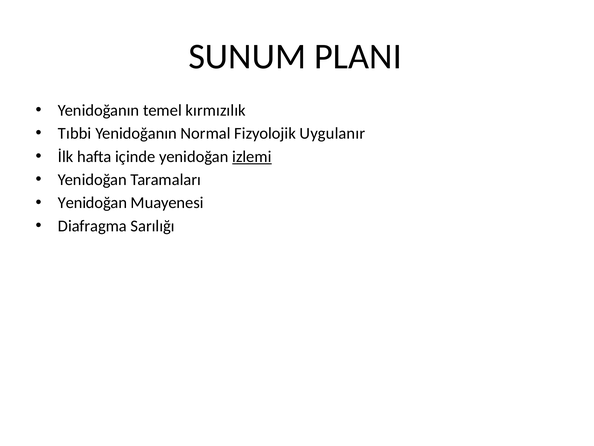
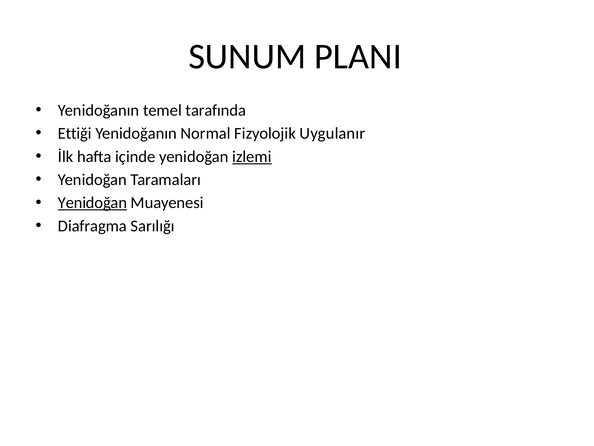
kırmızılık: kırmızılık -> tarafında
Tıbbi: Tıbbi -> Ettiği
Yenidoğan at (92, 203) underline: none -> present
